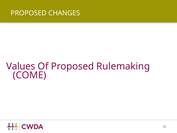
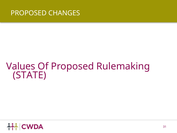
COME: COME -> STATE
